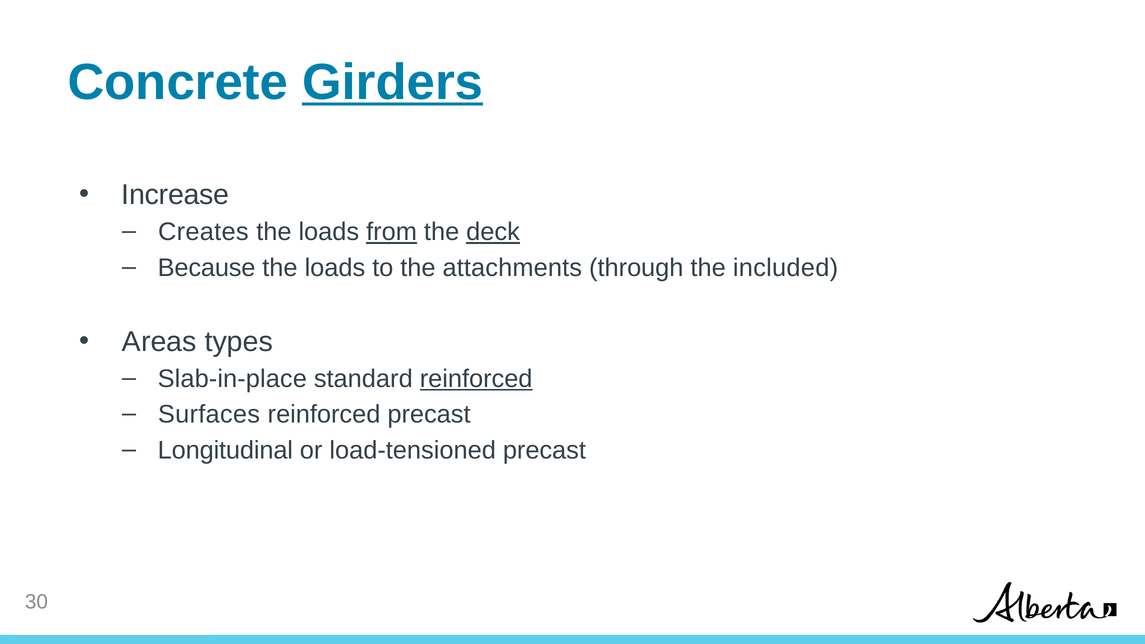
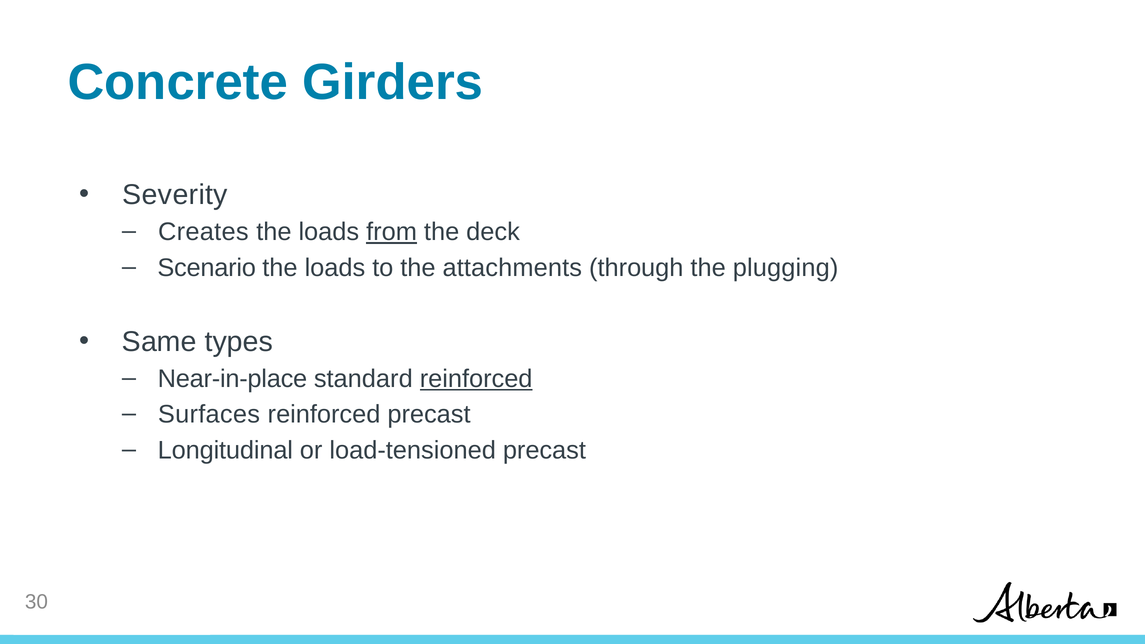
Girders underline: present -> none
Increase: Increase -> Severity
deck underline: present -> none
Because: Because -> Scenario
included: included -> plugging
Areas: Areas -> Same
Slab-in-place: Slab-in-place -> Near-in-place
